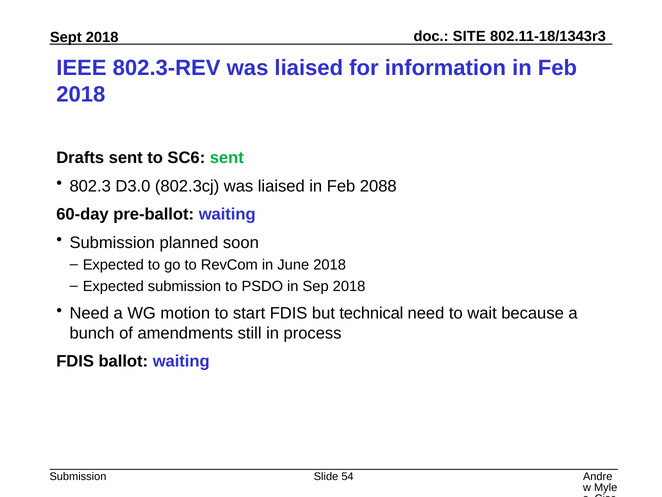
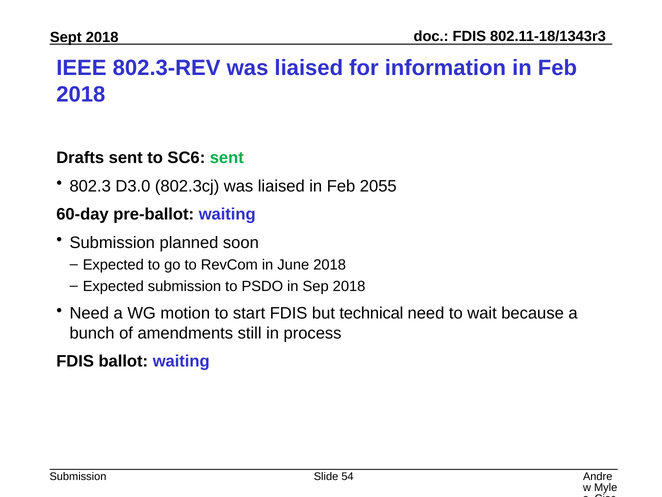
SITE at (469, 36): SITE -> FDIS
2088: 2088 -> 2055
